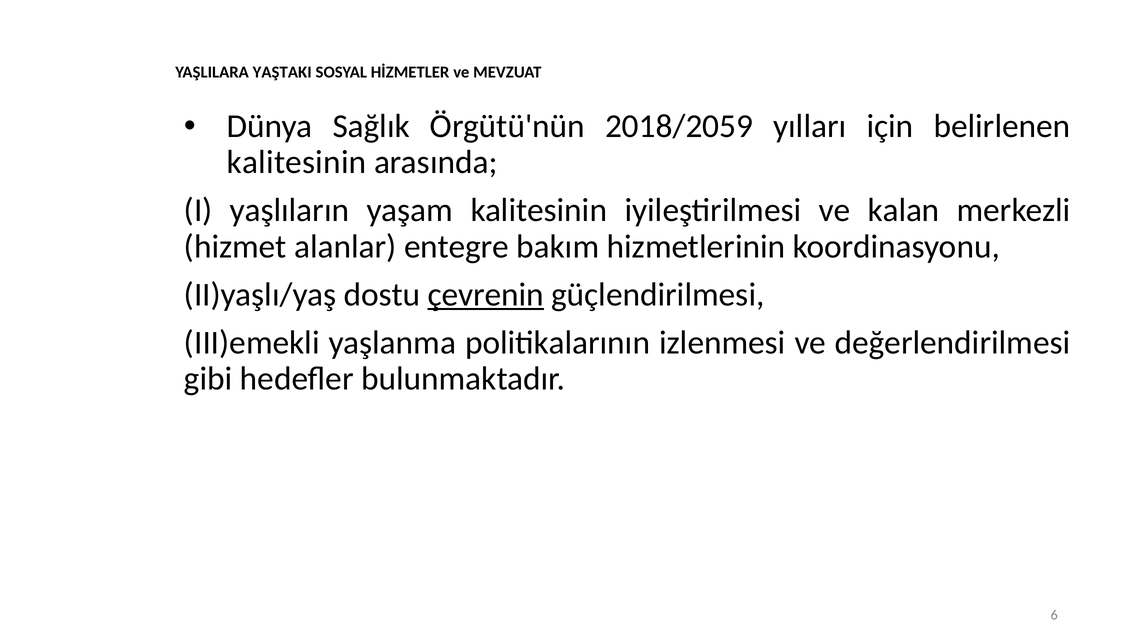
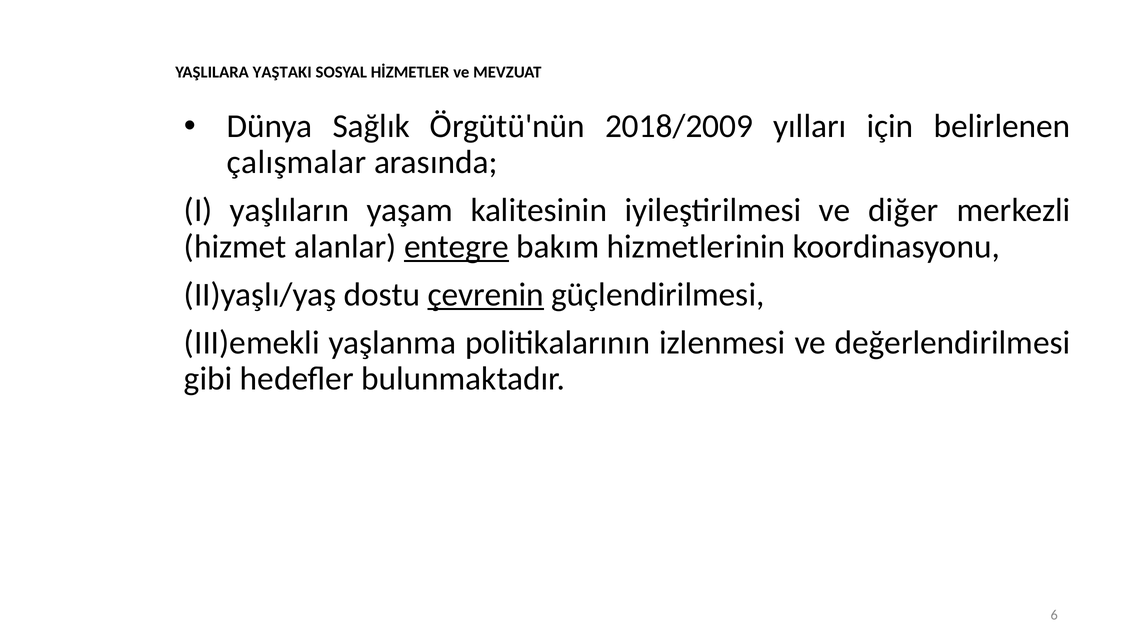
2018/2059: 2018/2059 -> 2018/2009
kalitesinin at (297, 162): kalitesinin -> çalışmalar
kalan: kalan -> diğer
entegre underline: none -> present
